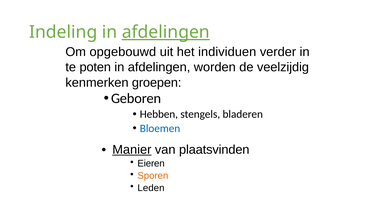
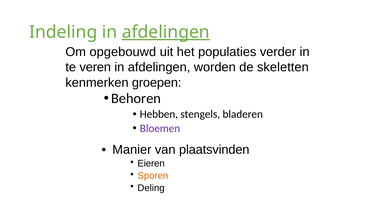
individuen: individuen -> populaties
poten: poten -> veren
veelzijdig: veelzijdig -> skeletten
Geboren: Geboren -> Behoren
Bloemen colour: blue -> purple
Manier underline: present -> none
Leden: Leden -> Deling
